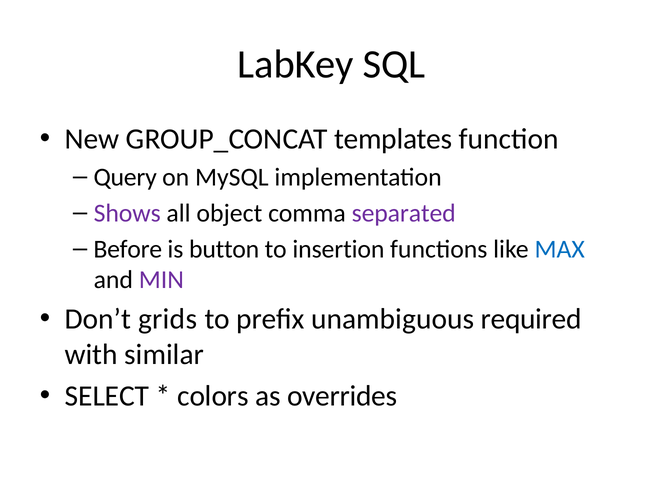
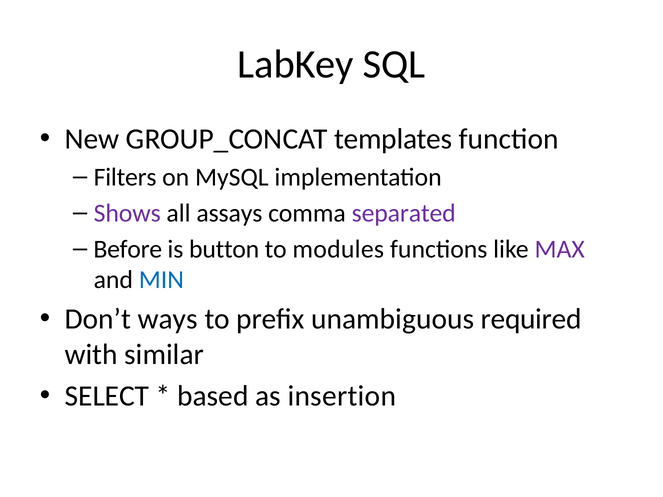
Query: Query -> Filters
object: object -> assays
insertion: insertion -> modules
MAX colour: blue -> purple
MIN colour: purple -> blue
grids: grids -> ways
colors: colors -> based
overrides: overrides -> insertion
